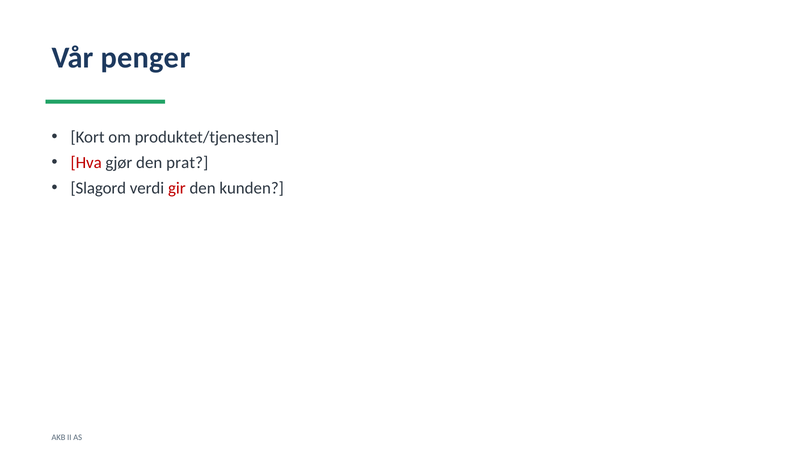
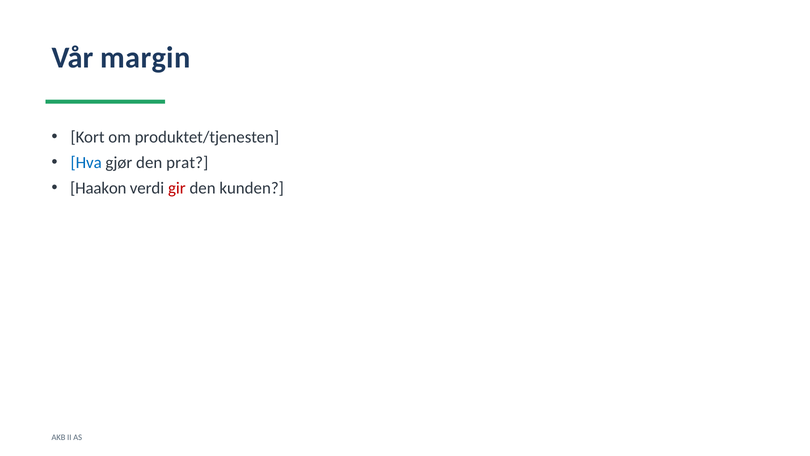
penger: penger -> margin
Hva colour: red -> blue
Slagord: Slagord -> Haakon
